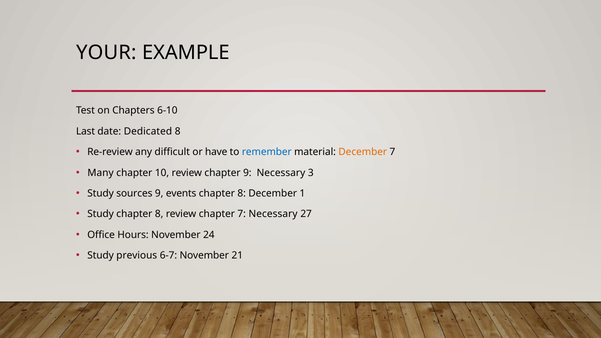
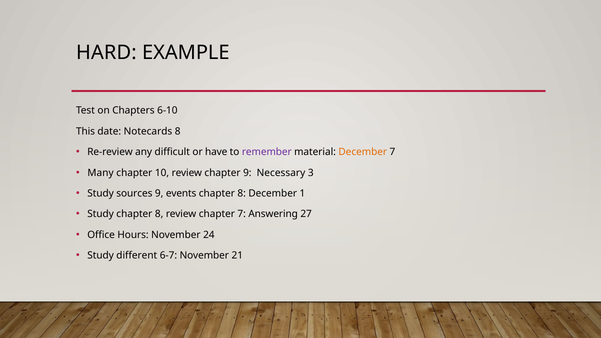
YOUR: YOUR -> HARD
Last: Last -> This
Dedicated: Dedicated -> Notecards
remember colour: blue -> purple
7 Necessary: Necessary -> Answering
previous: previous -> different
